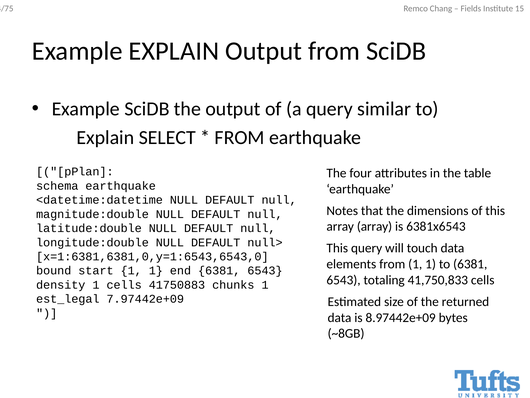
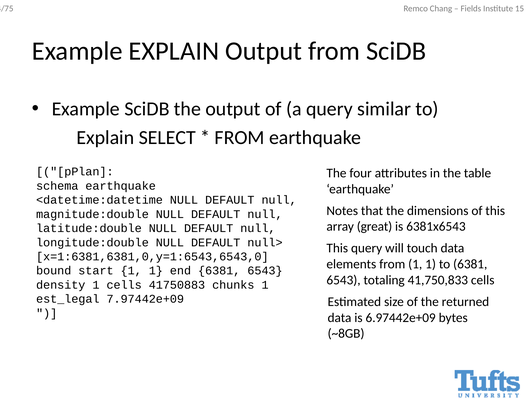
array array: array -> great
8.97442e+09: 8.97442e+09 -> 6.97442e+09
